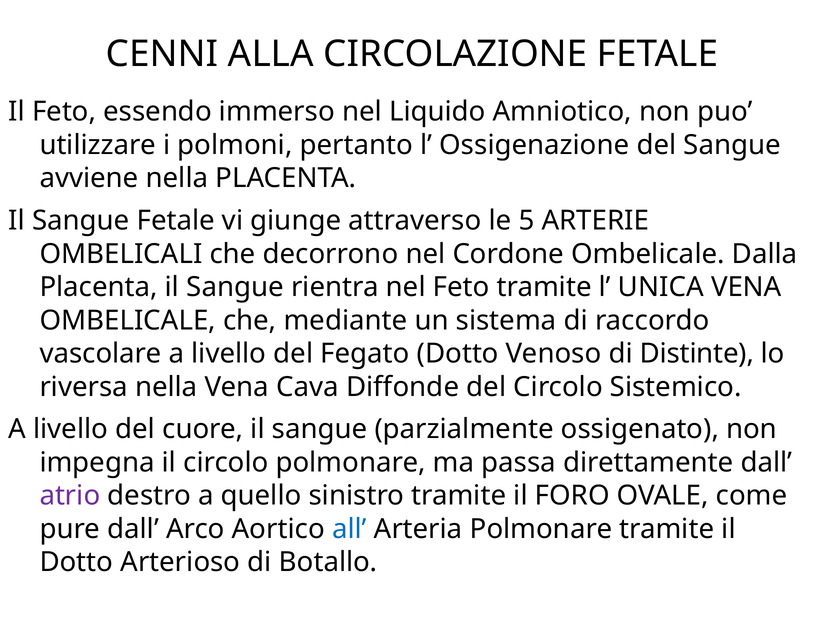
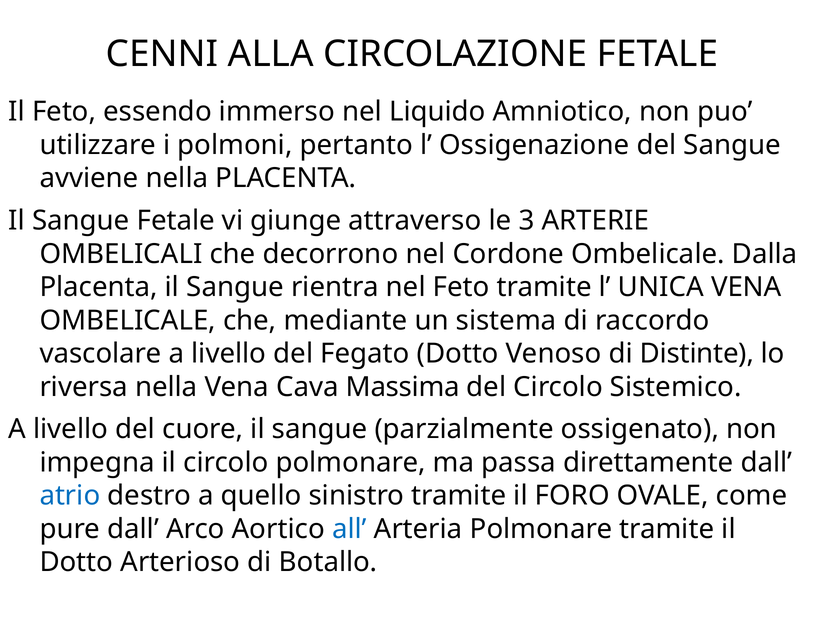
5: 5 -> 3
Diffonde: Diffonde -> Massima
atrio colour: purple -> blue
